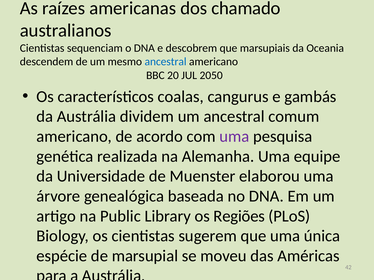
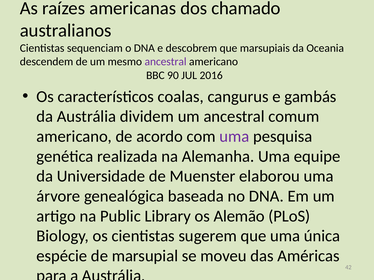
ancestral at (166, 62) colour: blue -> purple
20: 20 -> 90
2050: 2050 -> 2016
Regiões: Regiões -> Alemão
